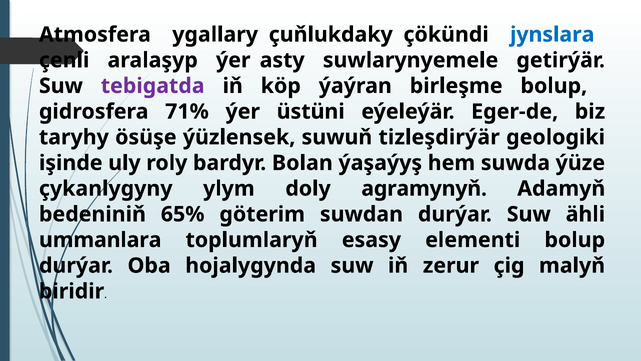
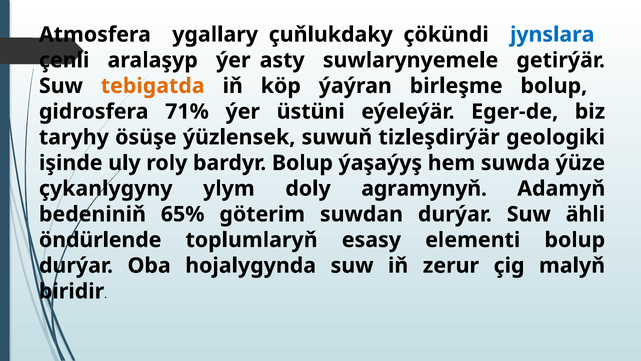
tebigatda colour: purple -> orange
bardyr Bolan: Bolan -> Bolup
ummanlara: ummanlara -> öndürlende
